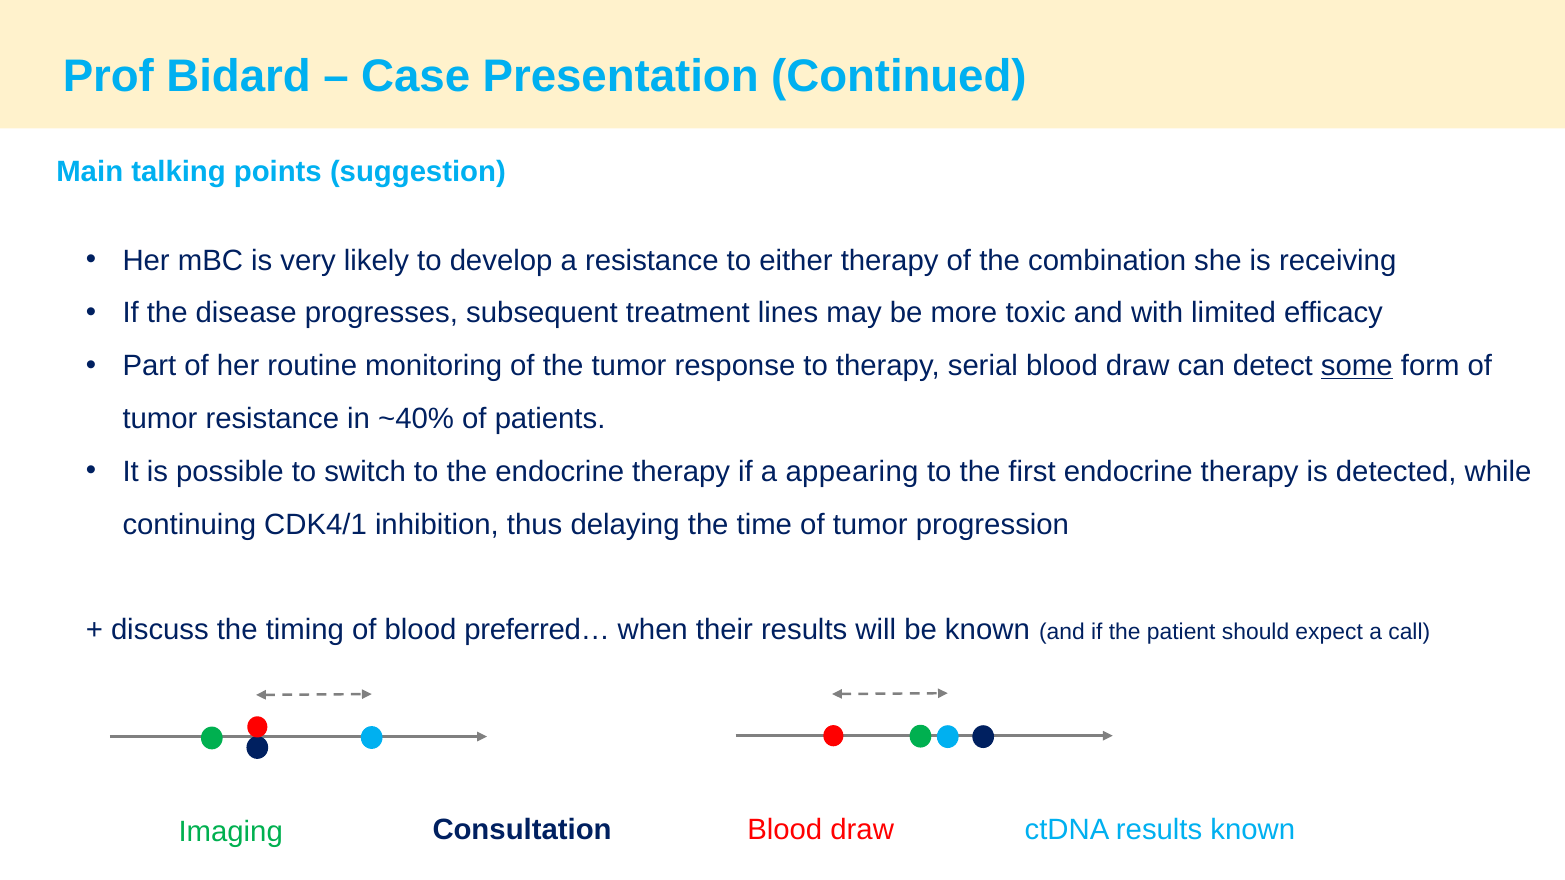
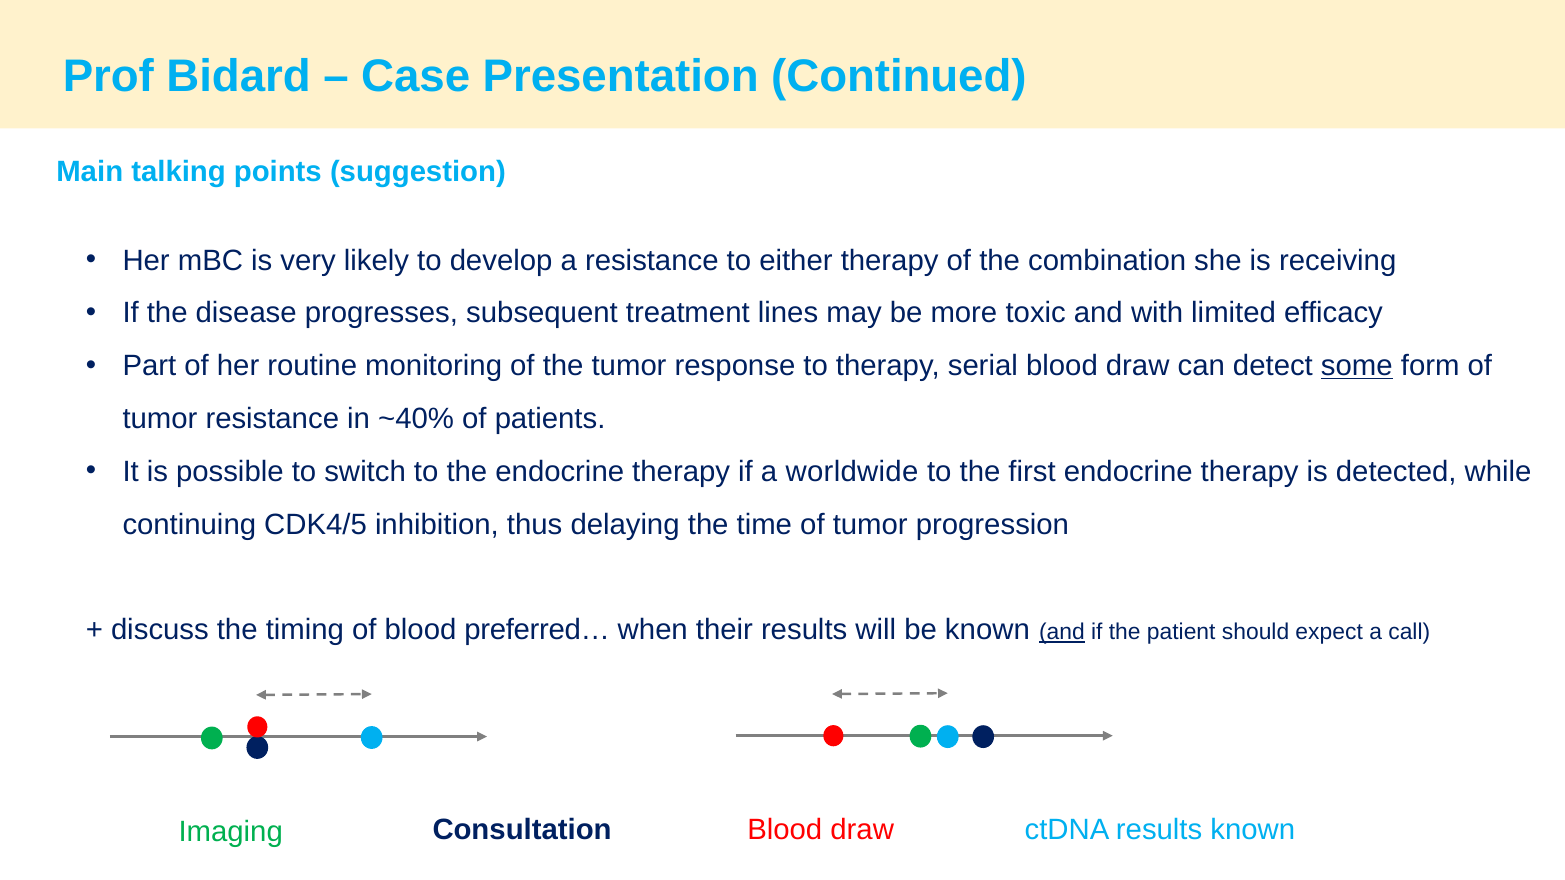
appearing: appearing -> worldwide
CDK4/1: CDK4/1 -> CDK4/5
and at (1062, 632) underline: none -> present
